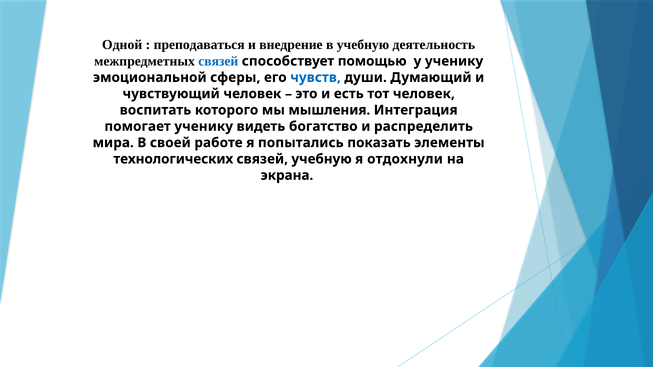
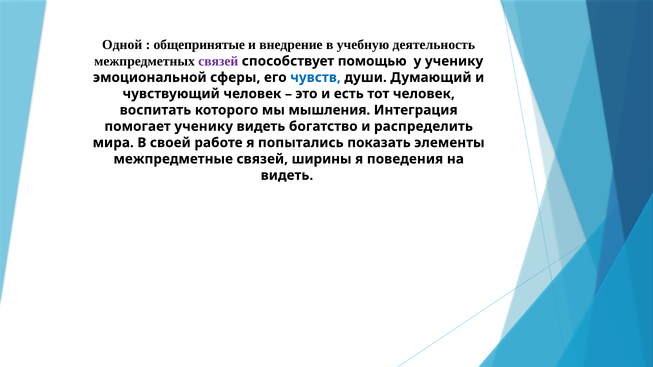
преподаваться: преподаваться -> общепринятые
связей at (218, 61) colour: blue -> purple
технологических: технологических -> межпредметные
связей учебную: учебную -> ширины
отдохнули: отдохнули -> поведения
экрана at (287, 175): экрана -> видеть
